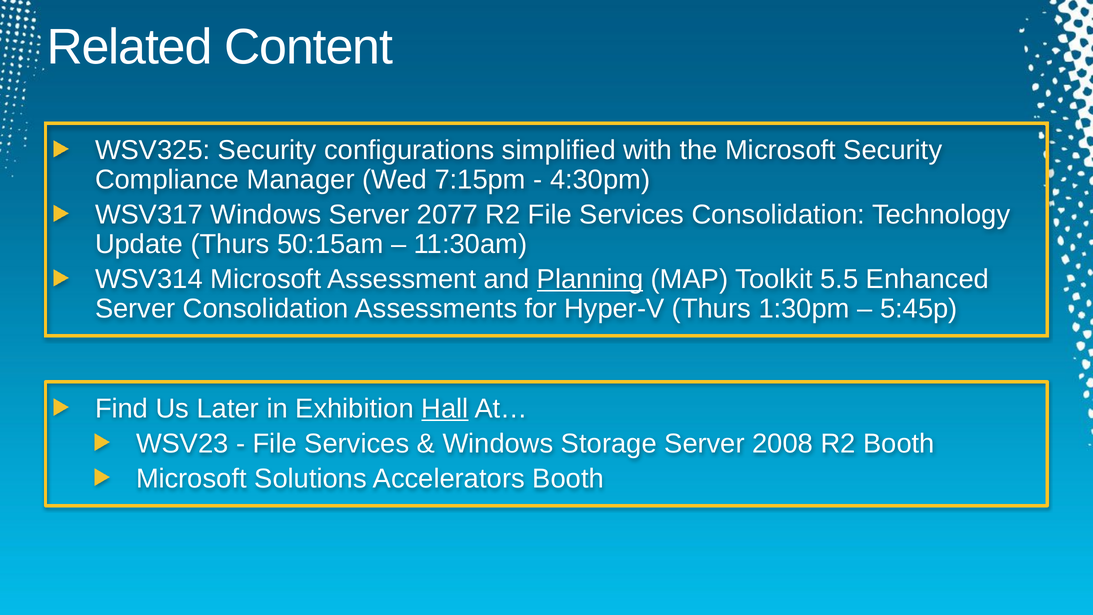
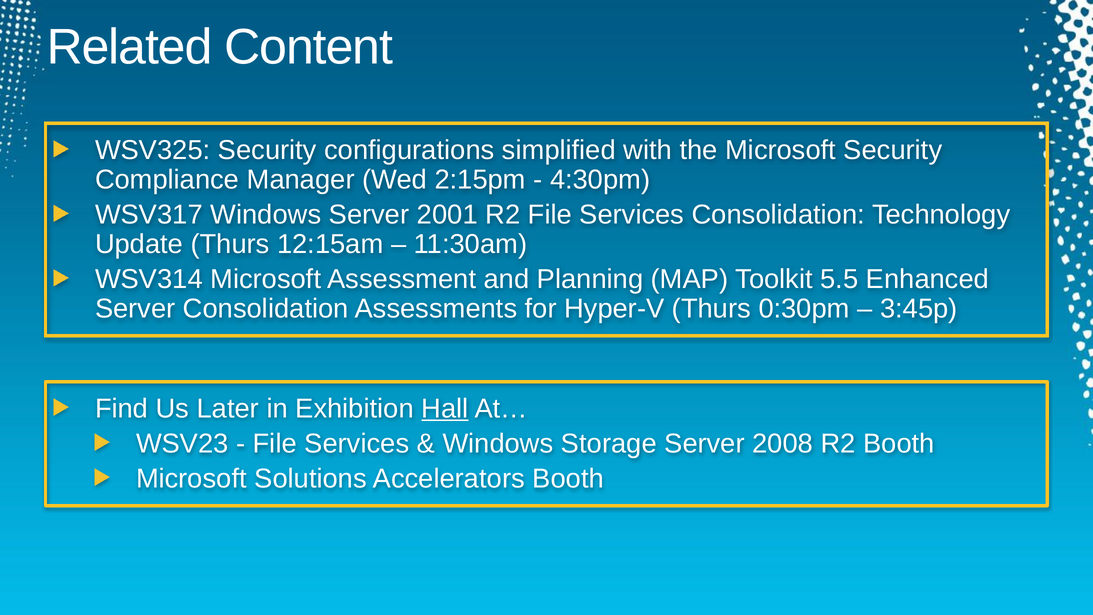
7:15pm: 7:15pm -> 2:15pm
2077: 2077 -> 2001
50:15am: 50:15am -> 12:15am
Planning underline: present -> none
1:30pm: 1:30pm -> 0:30pm
5:45p: 5:45p -> 3:45p
